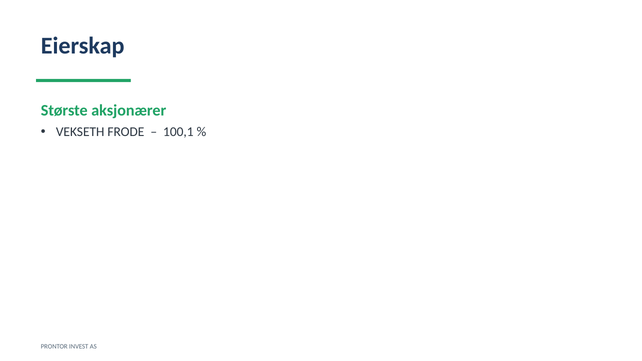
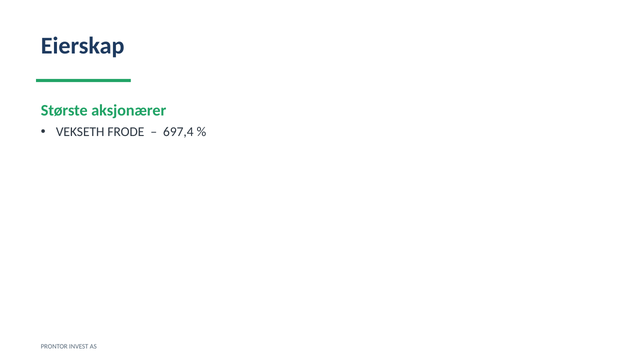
100,1: 100,1 -> 697,4
